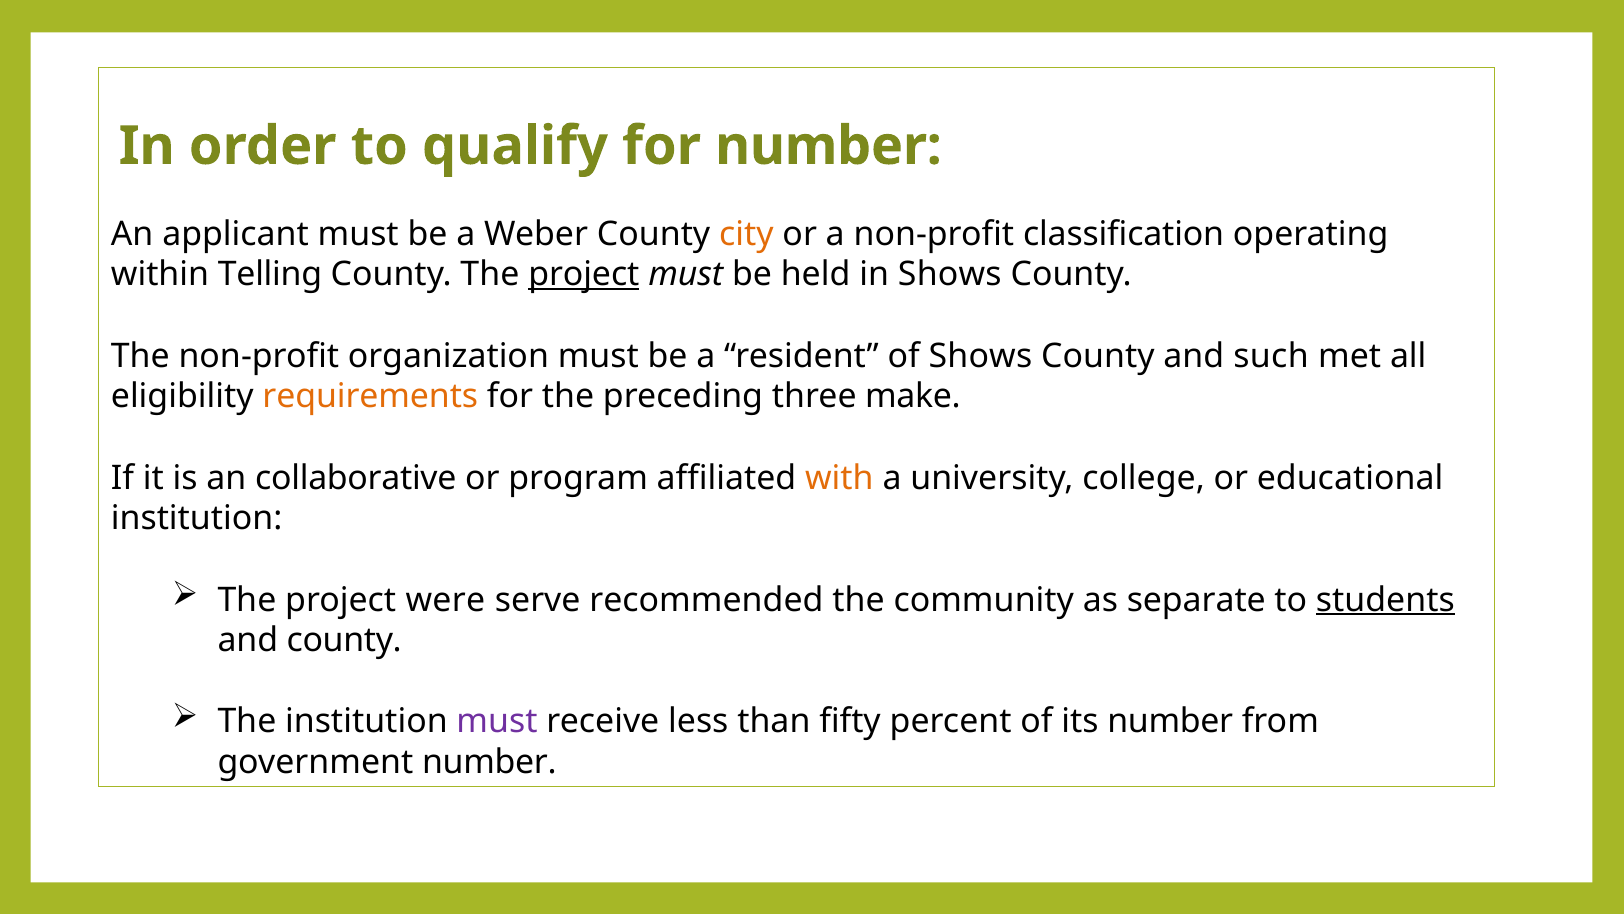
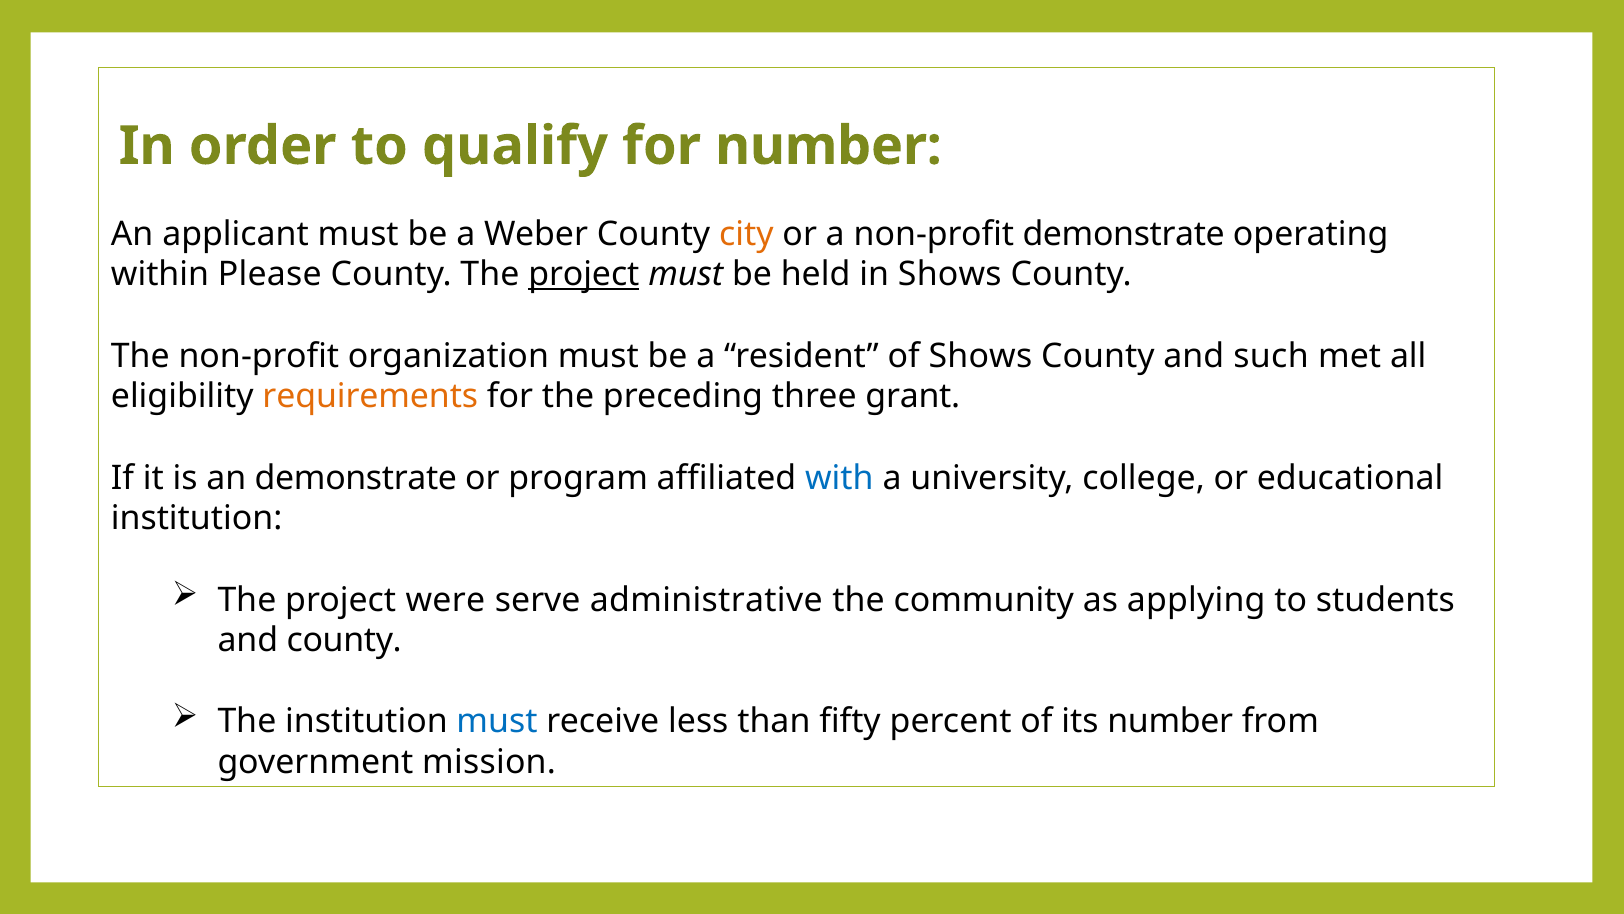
non-profit classification: classification -> demonstrate
Telling: Telling -> Please
make: make -> grant
an collaborative: collaborative -> demonstrate
with colour: orange -> blue
recommended: recommended -> administrative
separate: separate -> applying
students underline: present -> none
must at (497, 721) colour: purple -> blue
government number: number -> mission
